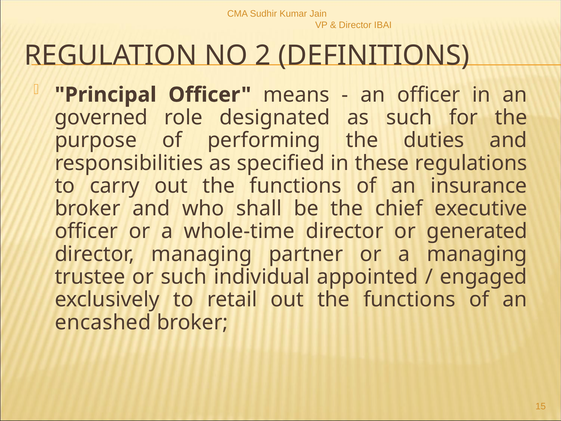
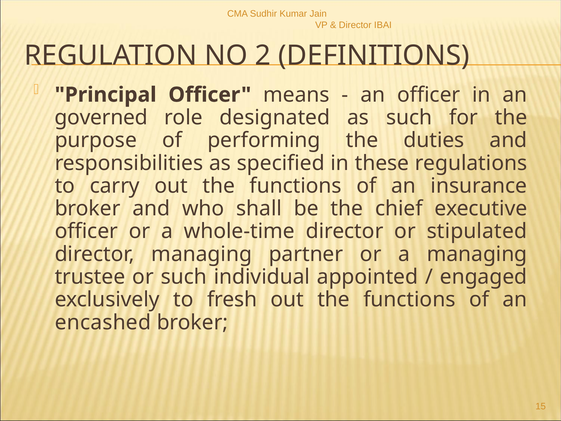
generated: generated -> stipulated
retail: retail -> fresh
